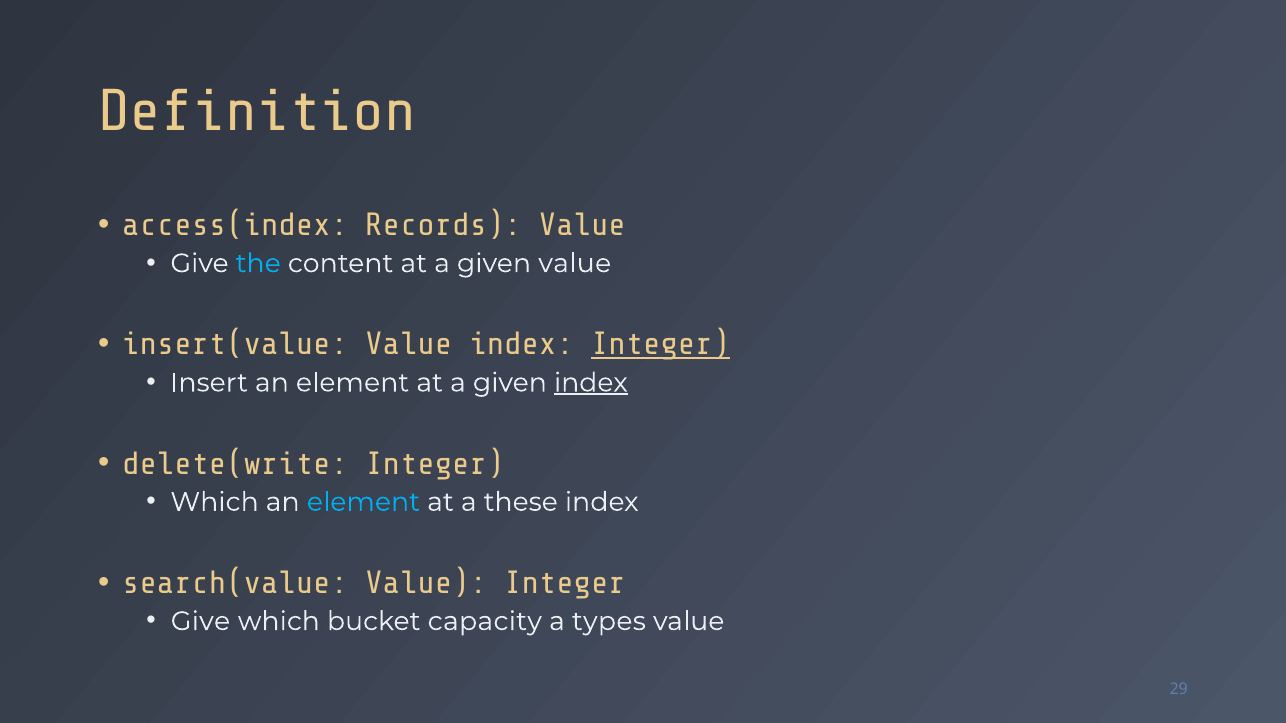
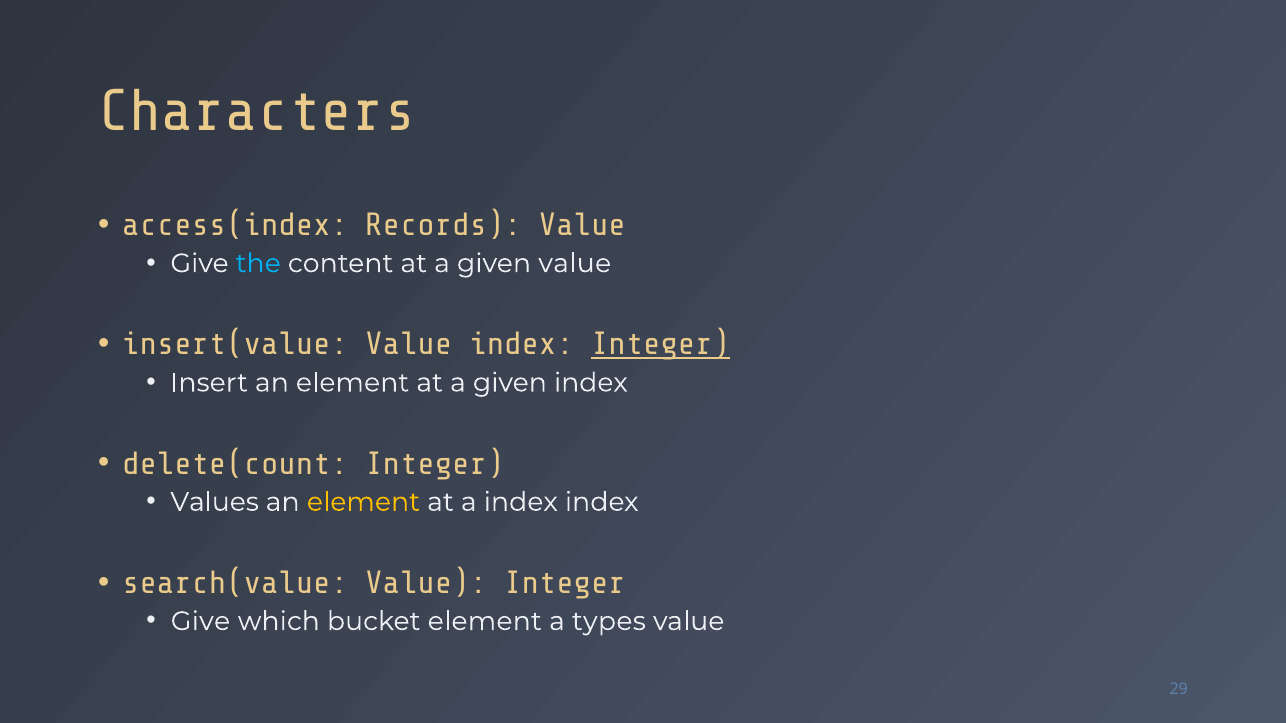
Definition: Definition -> Characters
index at (591, 383) underline: present -> none
delete(write: delete(write -> delete(count
Which at (215, 502): Which -> Values
element at (363, 502) colour: light blue -> yellow
a these: these -> index
bucket capacity: capacity -> element
